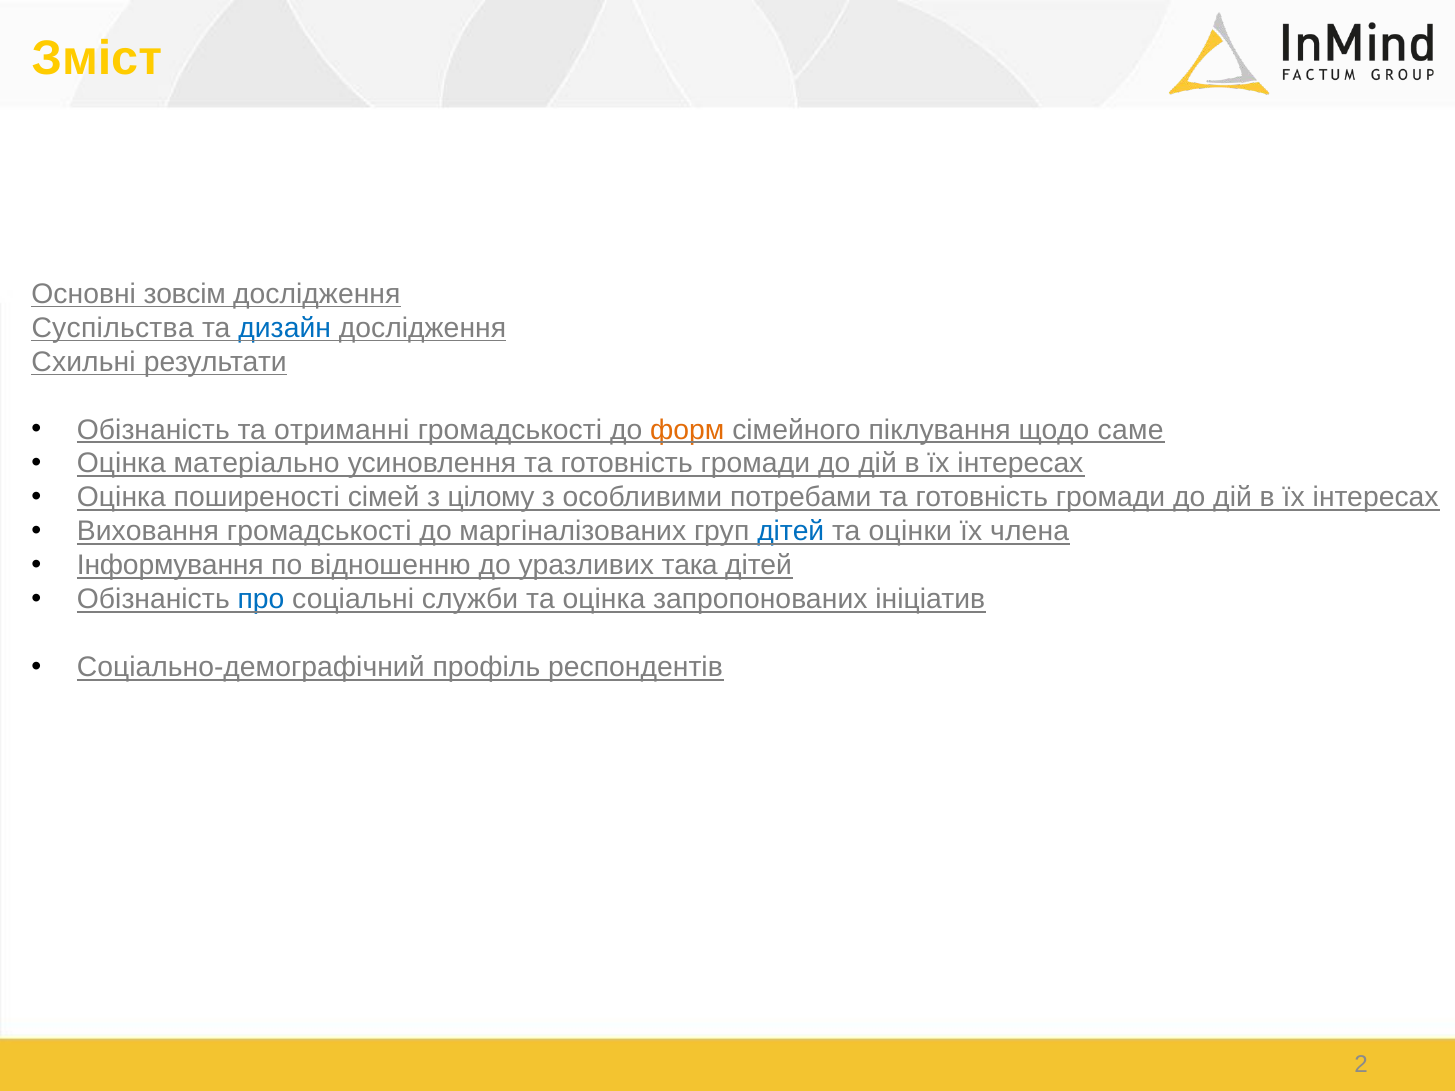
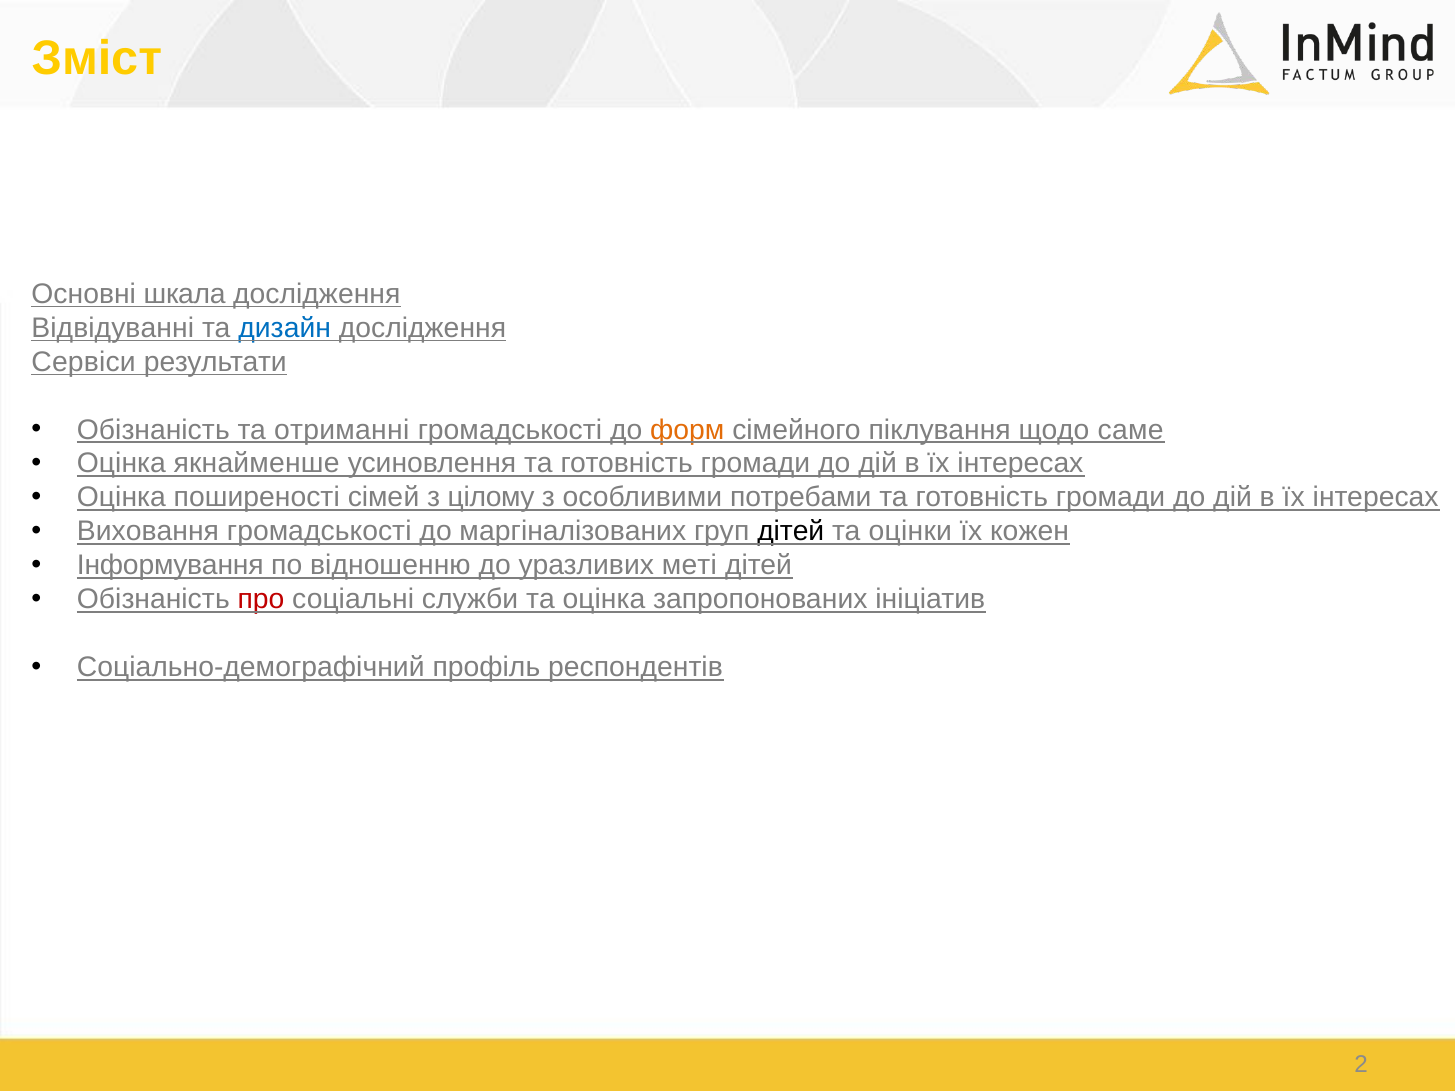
зовсім: зовсім -> шкала
Суспільства: Суспільства -> Відвідуванні
Схильні: Схильні -> Сервіси
матеріально: матеріально -> якнайменше
дітей at (791, 532) colour: blue -> black
члена: члена -> кожен
така: така -> меті
про colour: blue -> red
